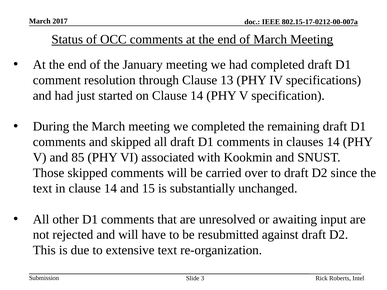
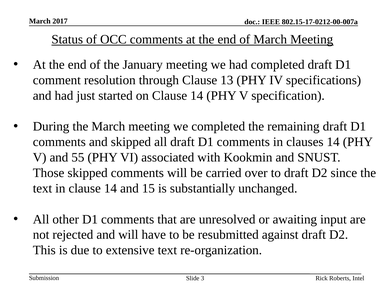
85: 85 -> 55
